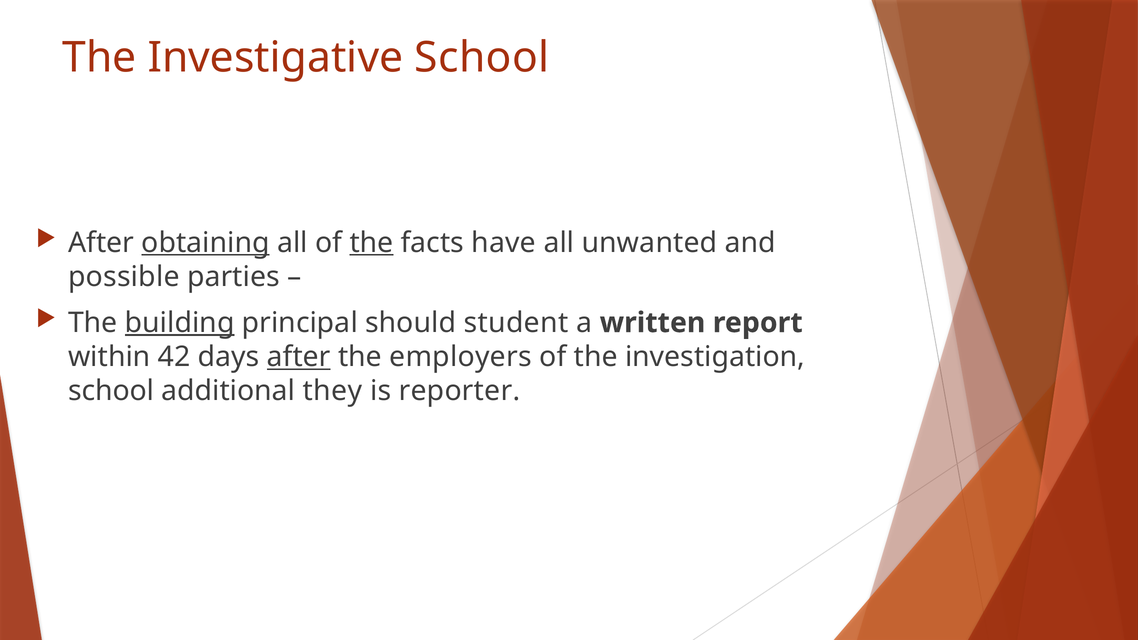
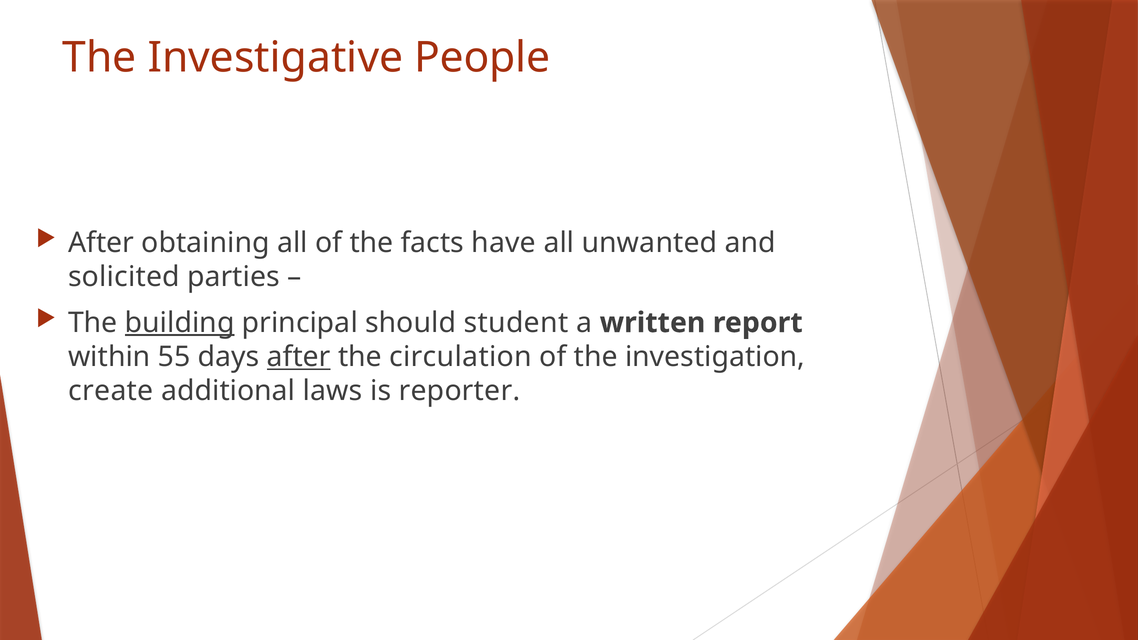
Investigative School: School -> People
obtaining underline: present -> none
the at (371, 243) underline: present -> none
possible: possible -> solicited
42: 42 -> 55
employers: employers -> circulation
school at (111, 391): school -> create
they: they -> laws
